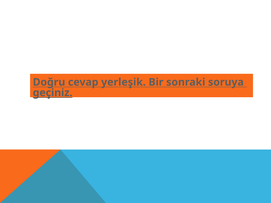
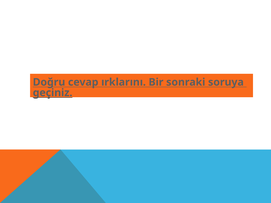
yerleşik: yerleşik -> ırklarını
